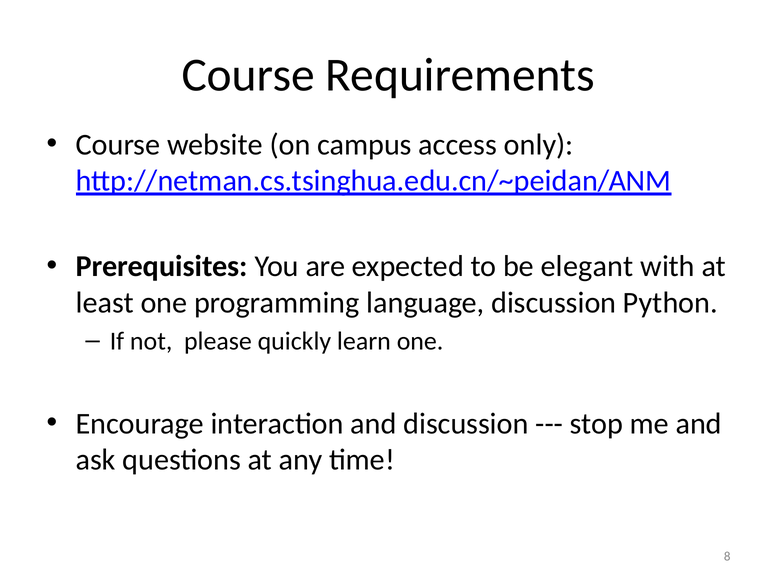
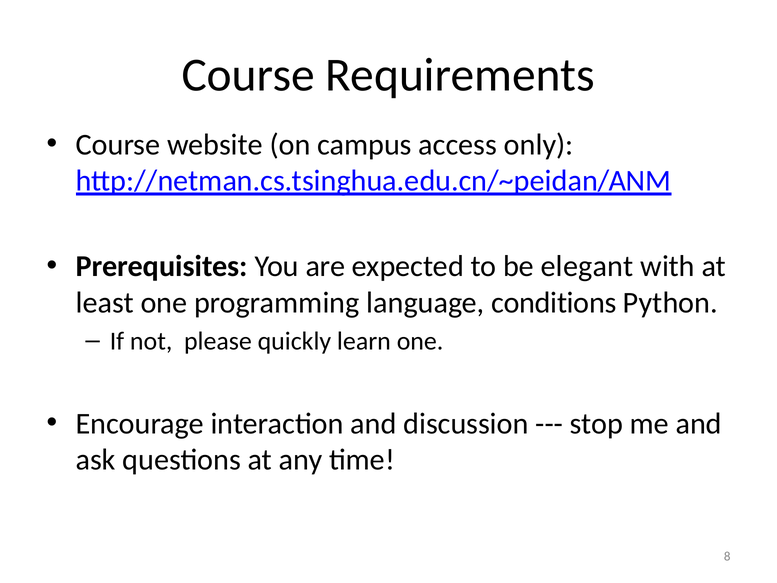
language discussion: discussion -> conditions
